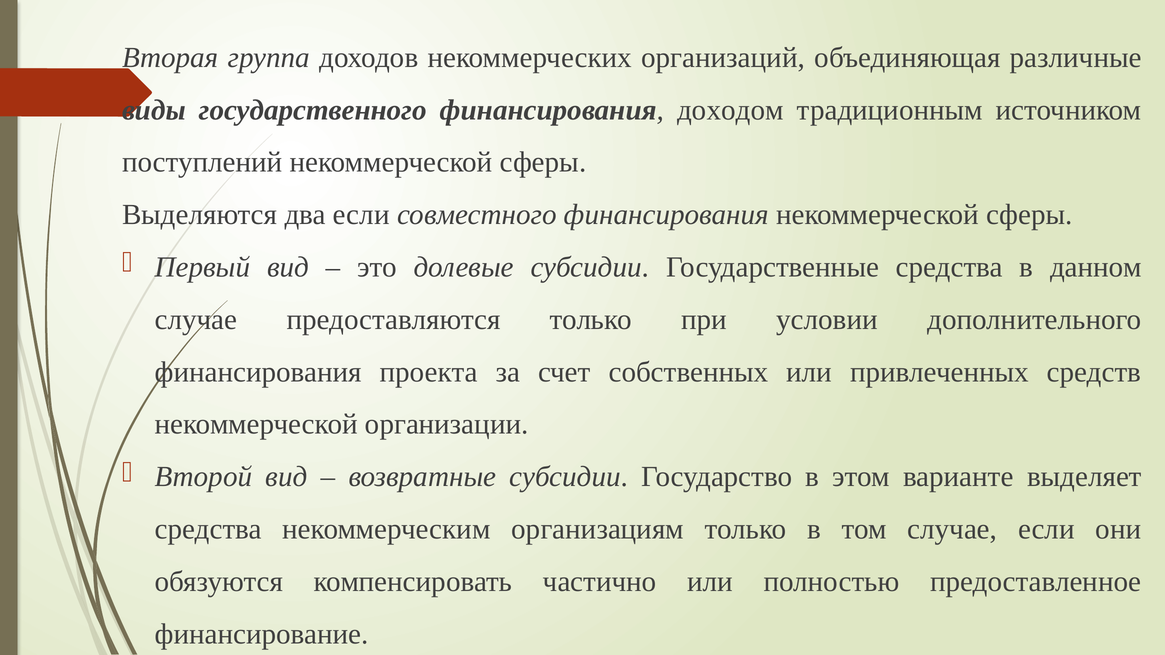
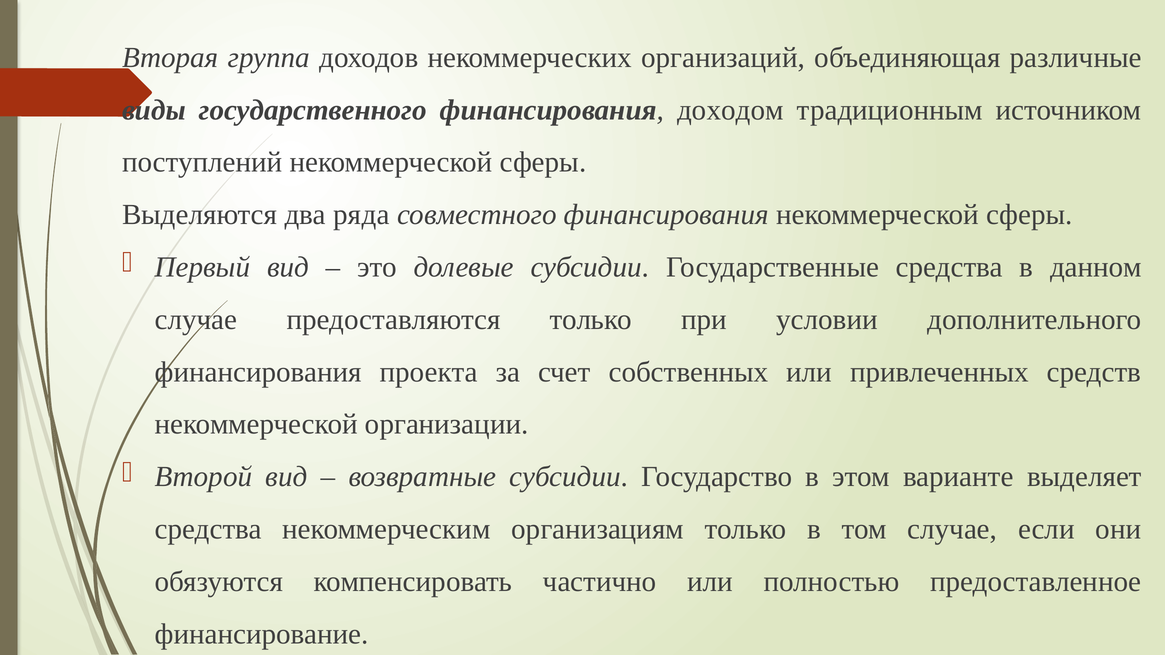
два если: если -> ряда
